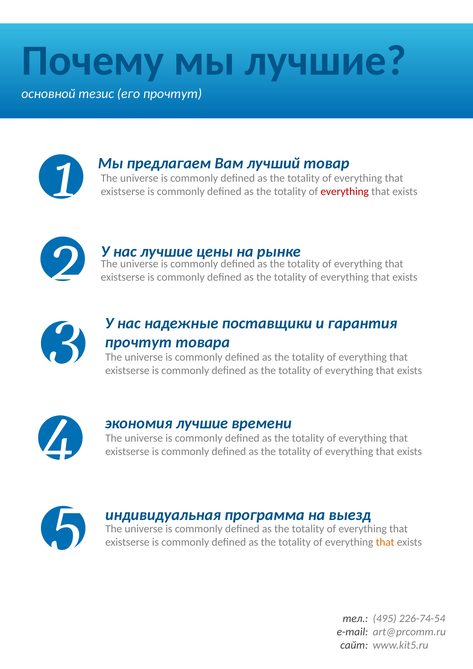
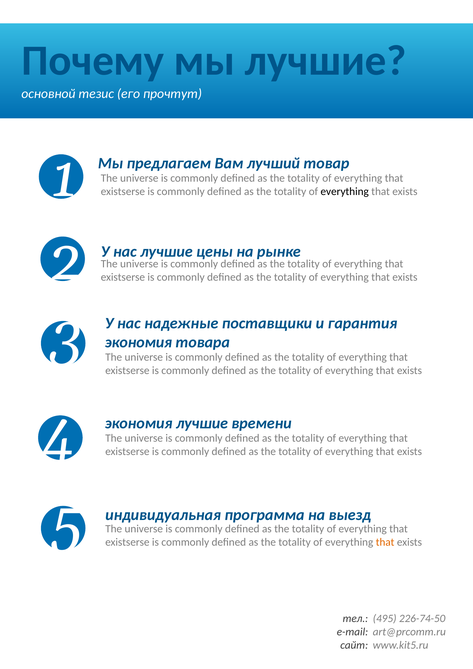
everything at (345, 191) colour: red -> black
прочтут at (138, 342): прочтут -> экономия
226-74-54: 226-74-54 -> 226-74-50
